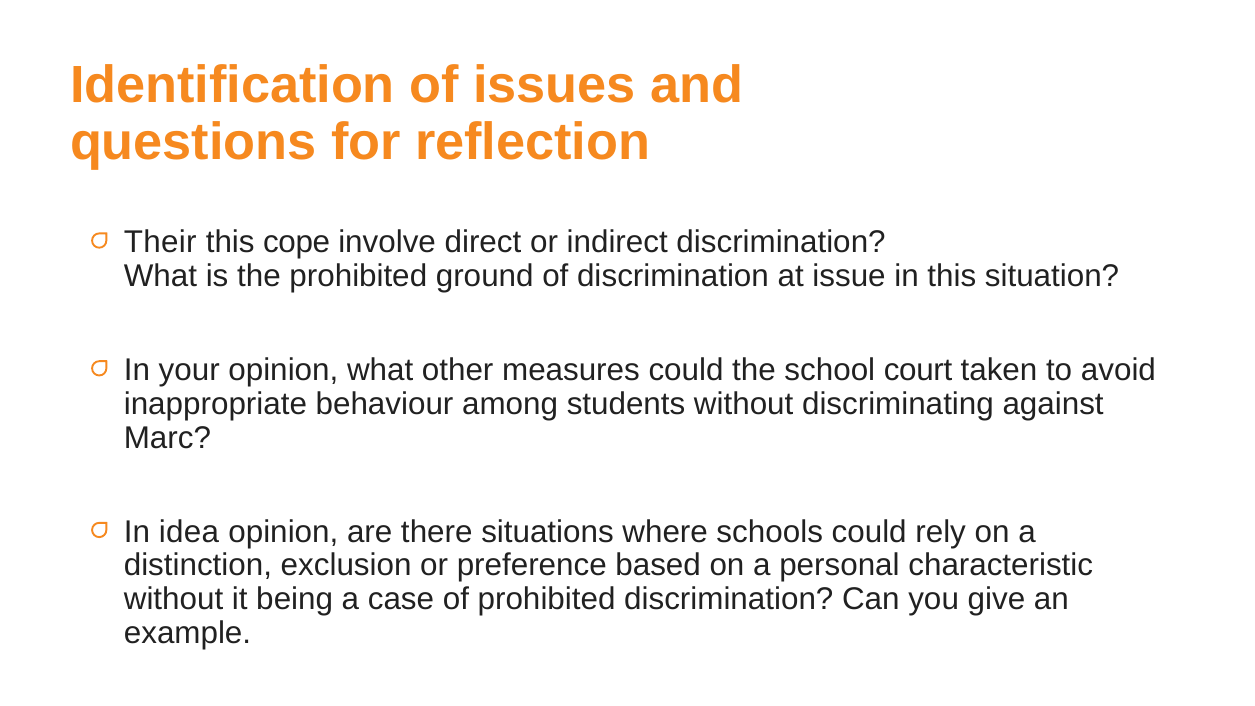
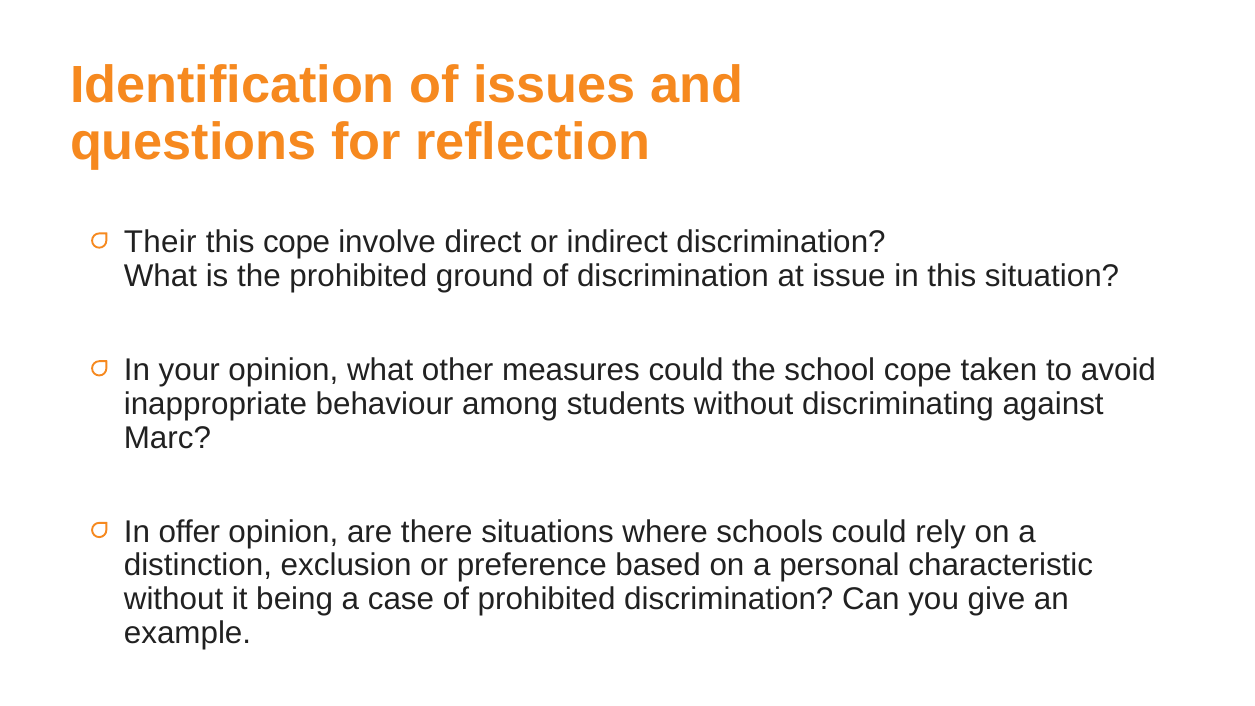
school court: court -> cope
idea: idea -> offer
